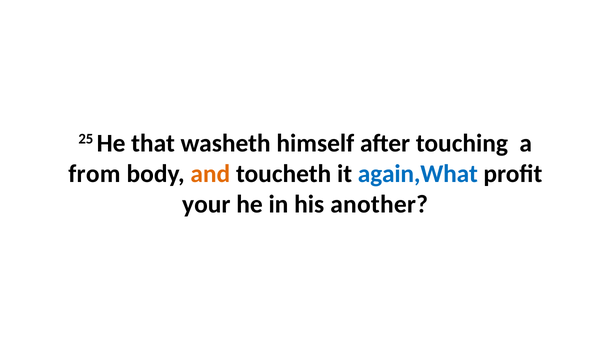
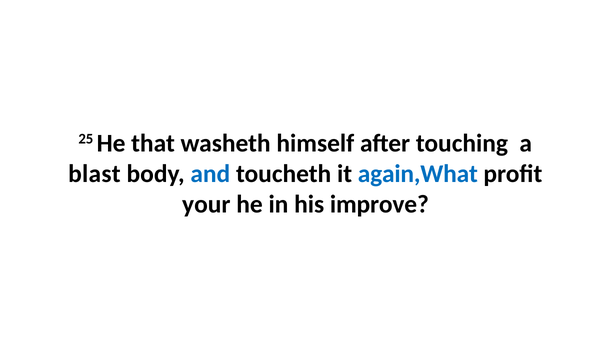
from: from -> blast
and colour: orange -> blue
another: another -> improve
